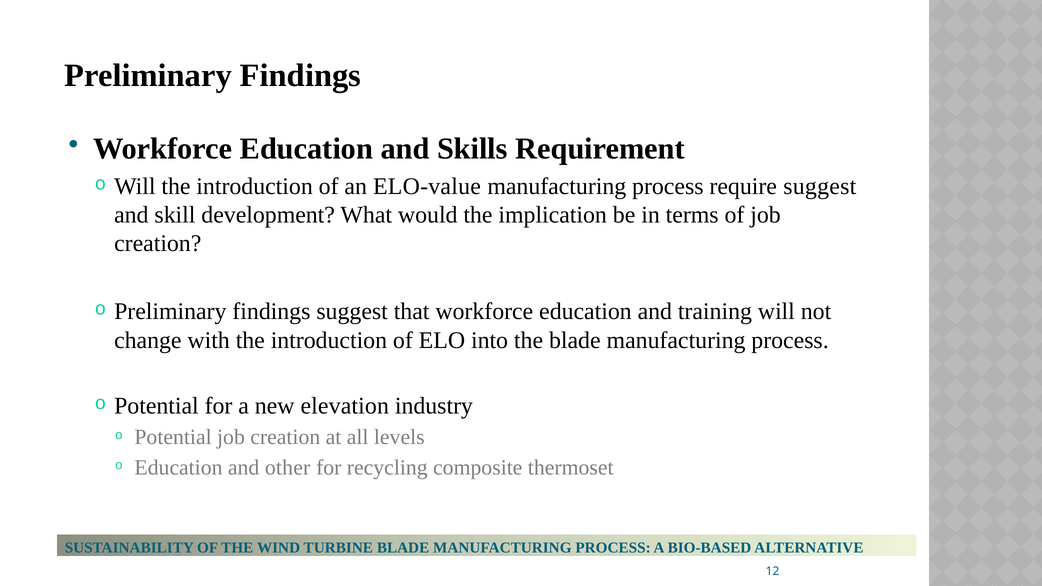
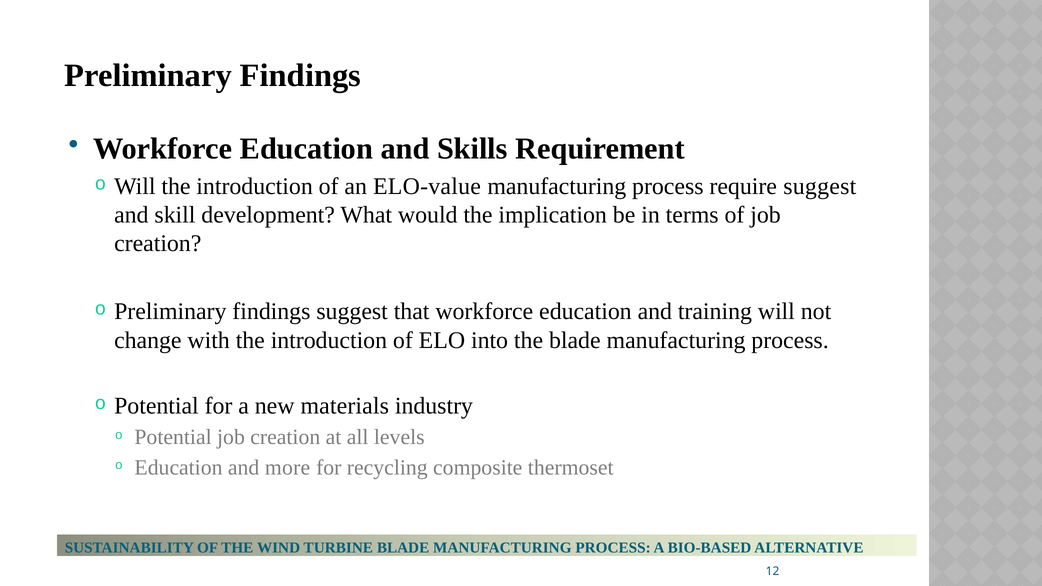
elevation: elevation -> materials
other: other -> more
